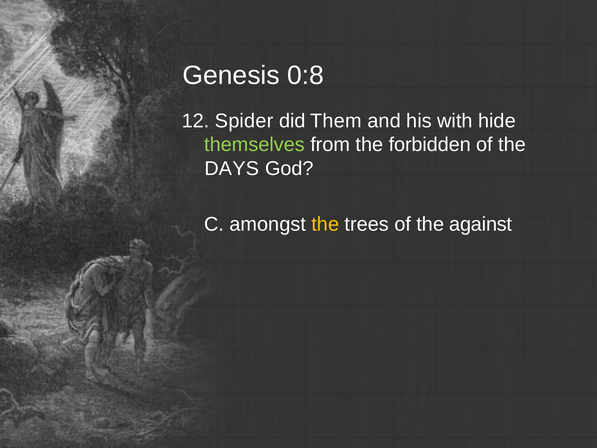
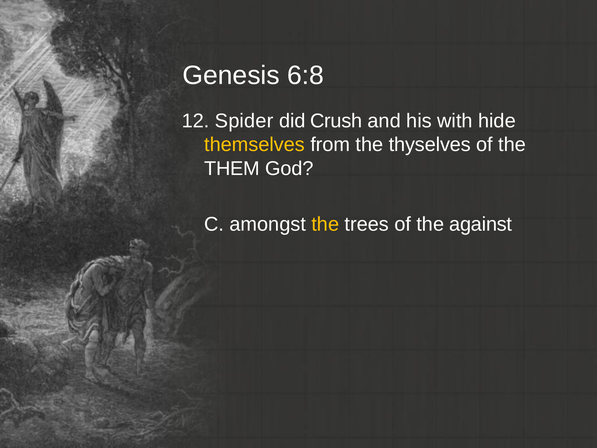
0:8: 0:8 -> 6:8
Them: Them -> Crush
themselves colour: light green -> yellow
forbidden: forbidden -> thyselves
DAYS: DAYS -> THEM
